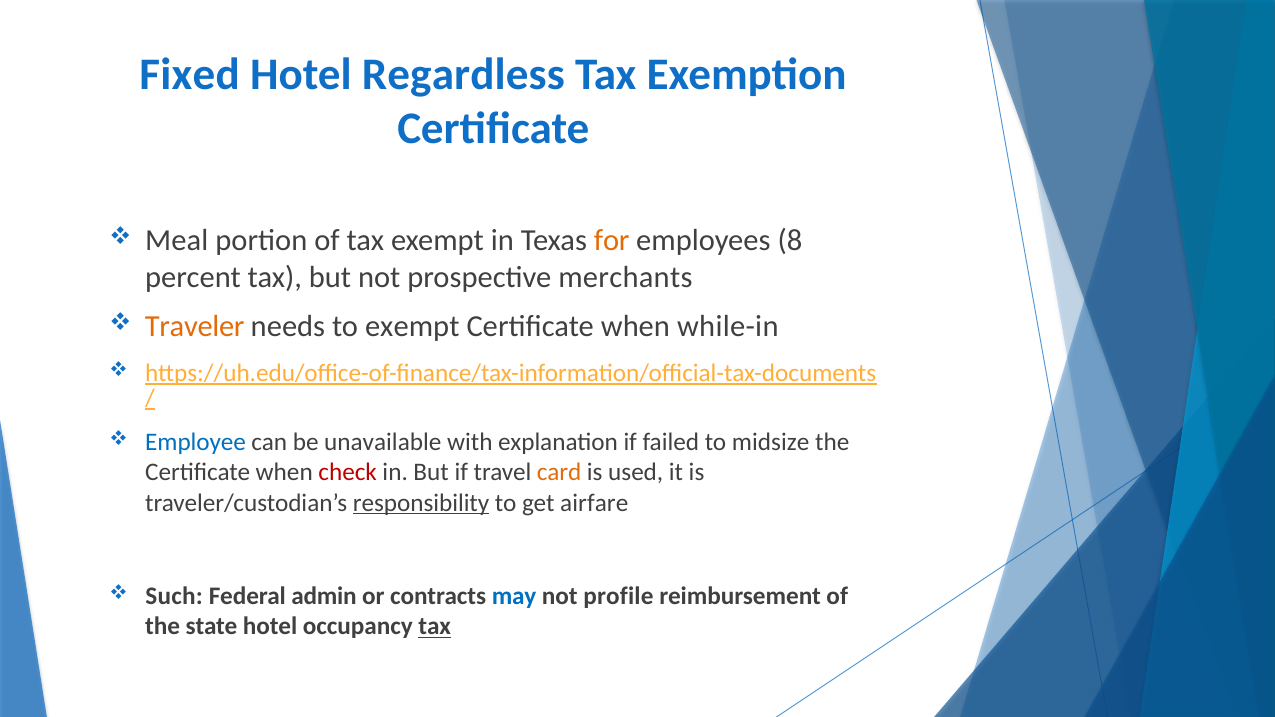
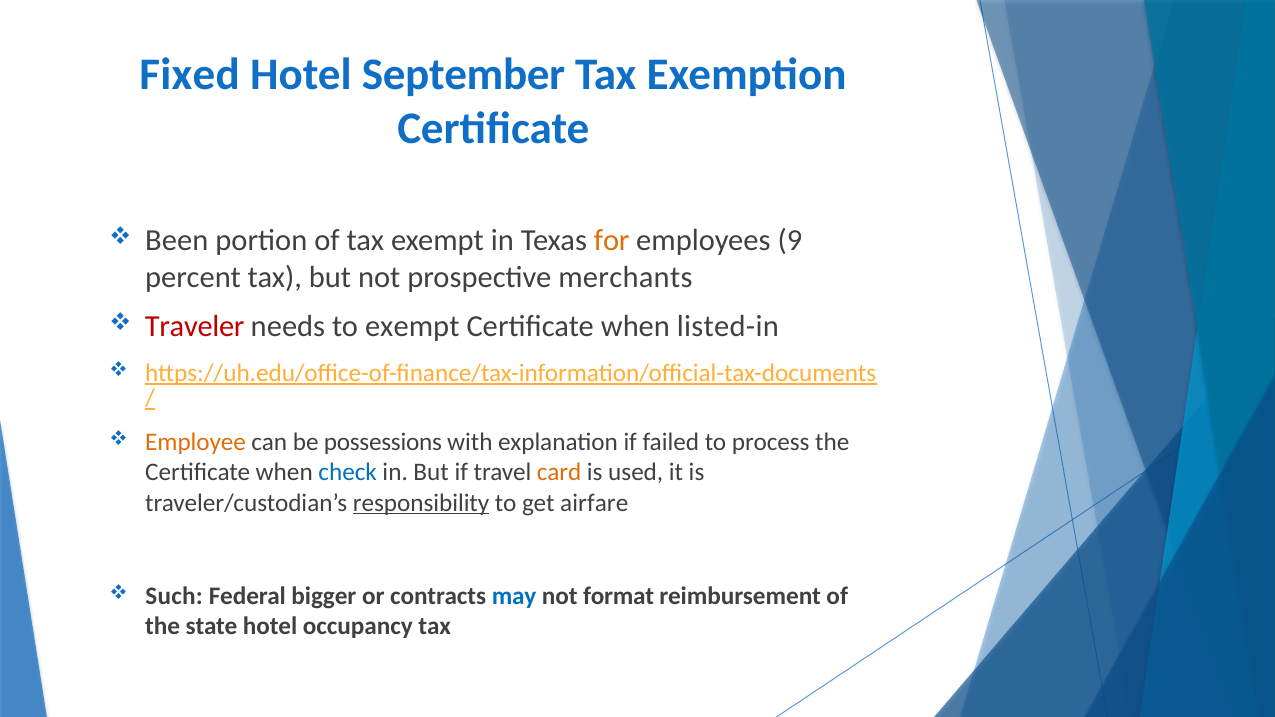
Regardless: Regardless -> September
Meal: Meal -> Been
8: 8 -> 9
Traveler colour: orange -> red
while-in: while-in -> listed-in
Employee colour: blue -> orange
unavailable: unavailable -> possessions
midsize: midsize -> process
check colour: red -> blue
admin: admin -> bigger
profile: profile -> format
tax at (435, 627) underline: present -> none
